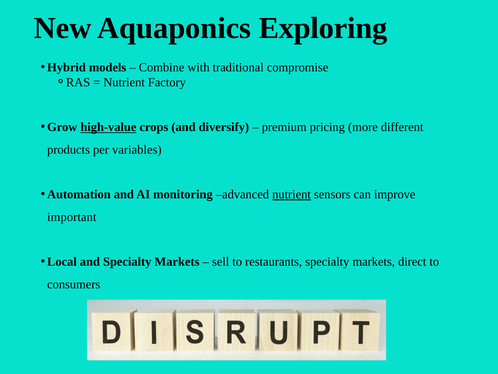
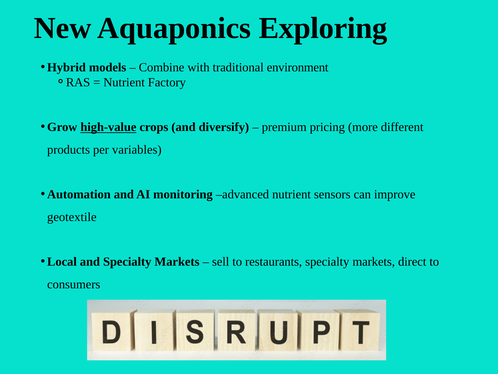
compromise: compromise -> environment
nutrient at (292, 194) underline: present -> none
important: important -> geotextile
